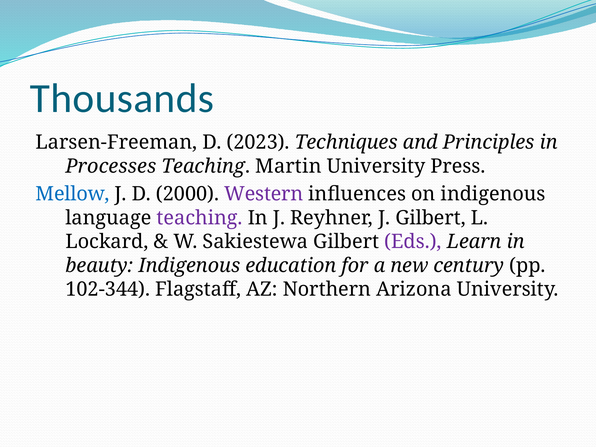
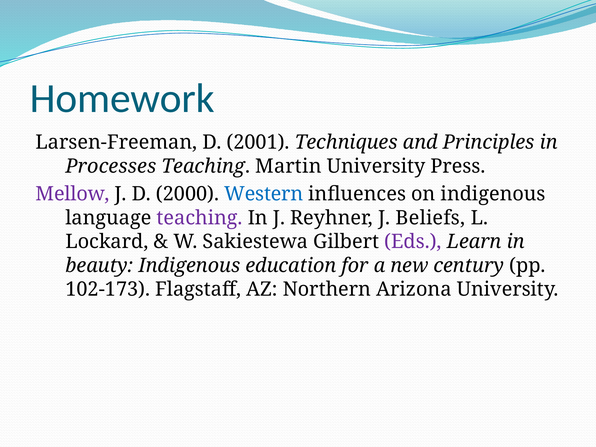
Thousands: Thousands -> Homework
2023: 2023 -> 2001
Mellow colour: blue -> purple
Western colour: purple -> blue
J Gilbert: Gilbert -> Beliefs
102-344: 102-344 -> 102-173
